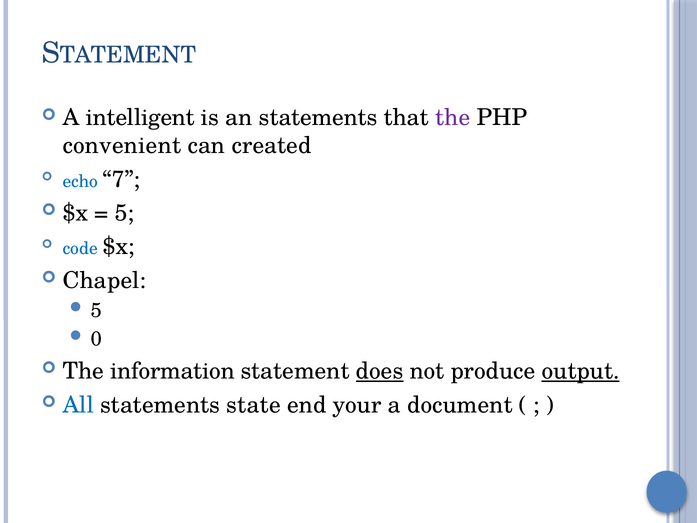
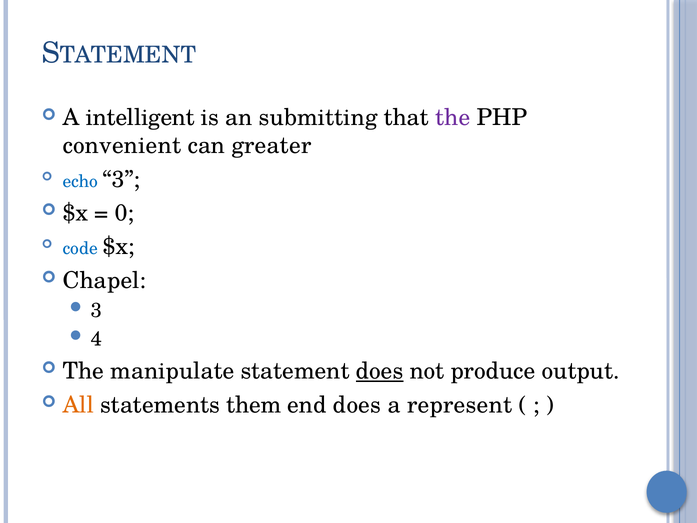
an statements: statements -> submitting
created: created -> greater
echo 7: 7 -> 3
5 at (125, 213): 5 -> 0
5 at (96, 310): 5 -> 3
0: 0 -> 4
information: information -> manipulate
output underline: present -> none
All colour: blue -> orange
state: state -> them
end your: your -> does
document: document -> represent
